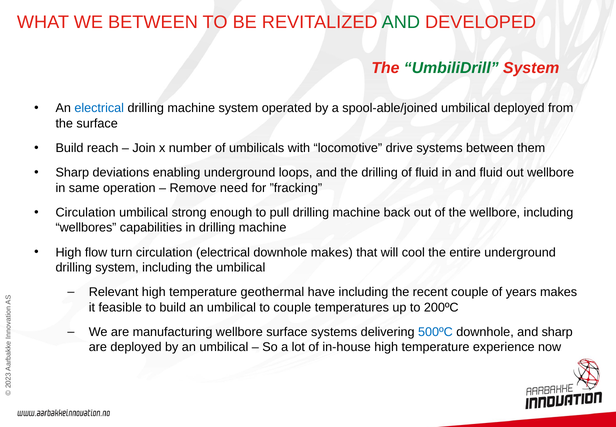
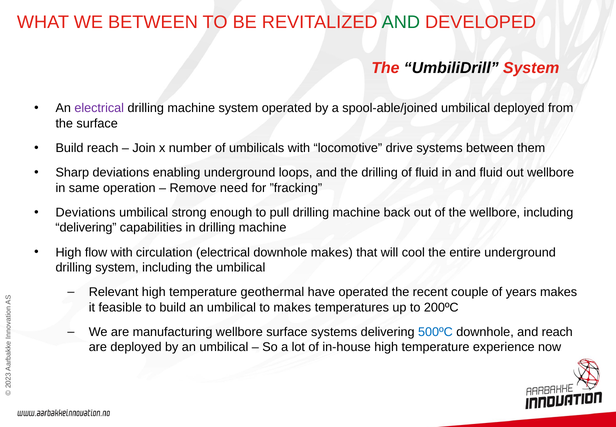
UmbiliDrill colour: green -> black
electrical at (99, 108) colour: blue -> purple
Circulation at (86, 212): Circulation -> Deviations
wellbores at (86, 228): wellbores -> delivering
flow turn: turn -> with
have including: including -> operated
to couple: couple -> makes
and sharp: sharp -> reach
